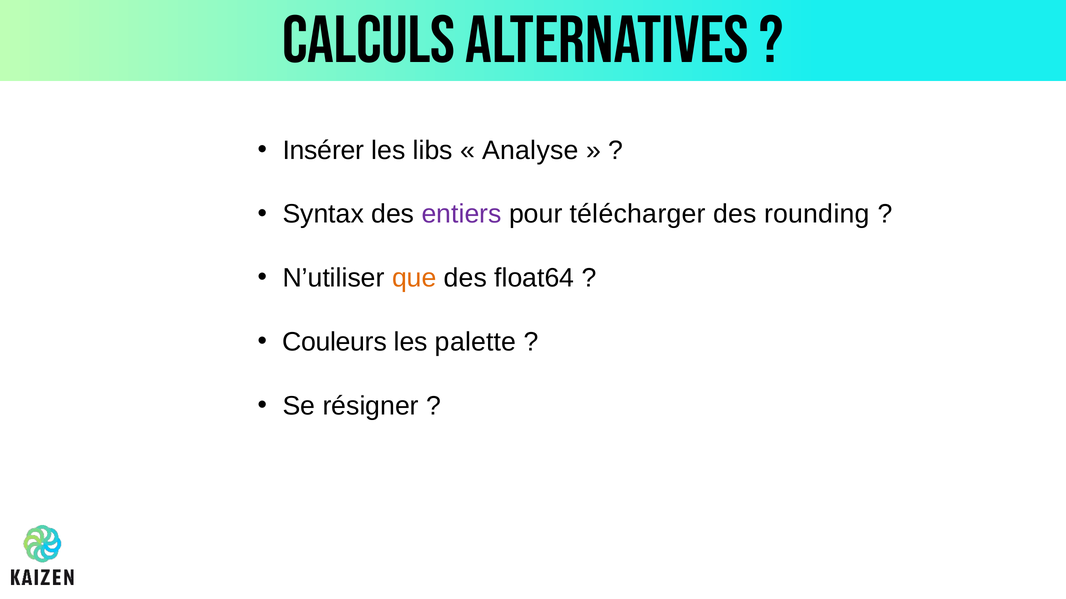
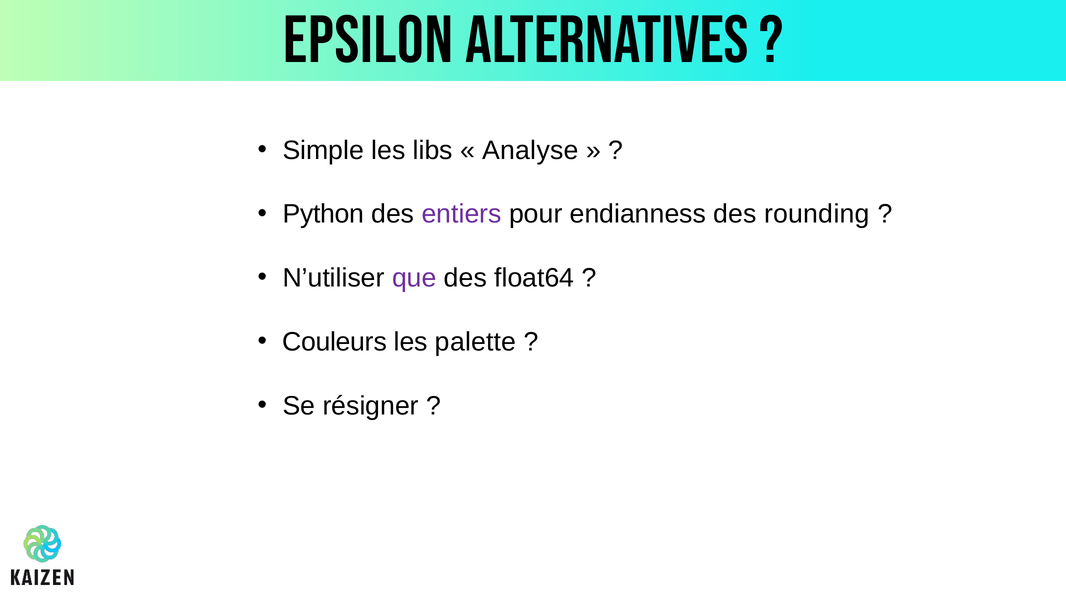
Calculs: Calculs -> Epsilon
Insérer: Insérer -> Simple
Syntax: Syntax -> Python
télécharger: télécharger -> endianness
que colour: orange -> purple
